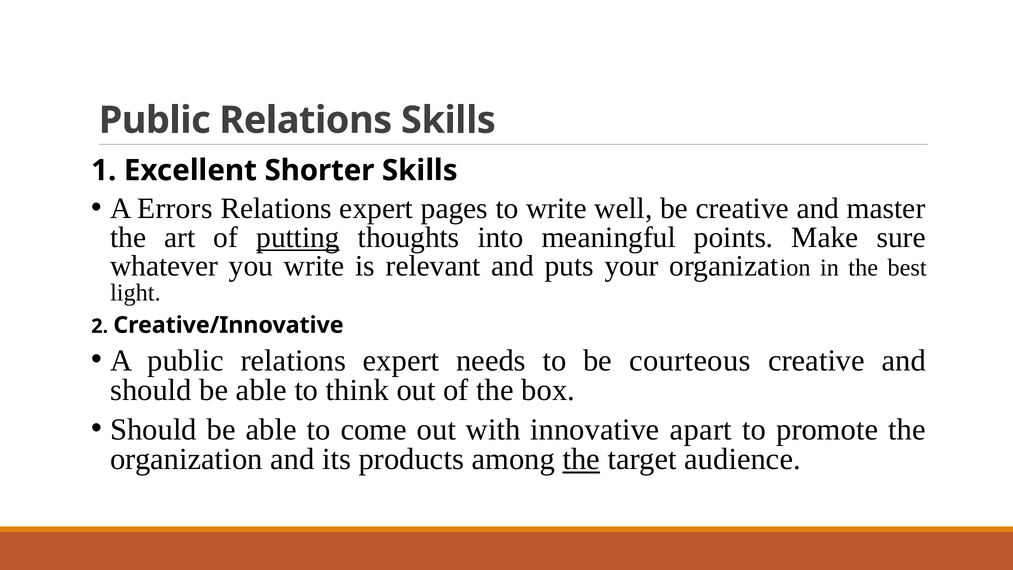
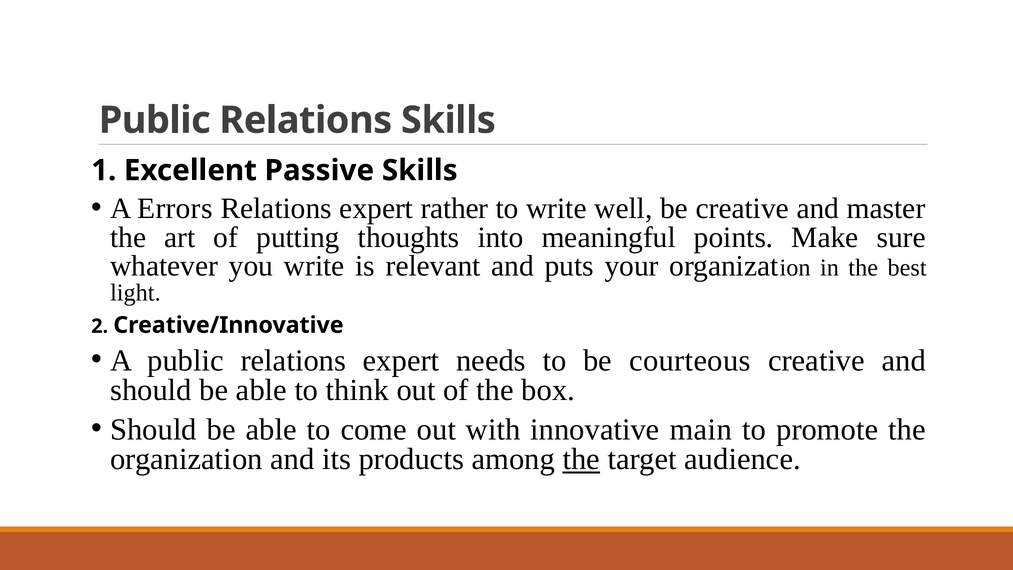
Shorter: Shorter -> Passive
pages: pages -> rather
putting underline: present -> none
apart: apart -> main
